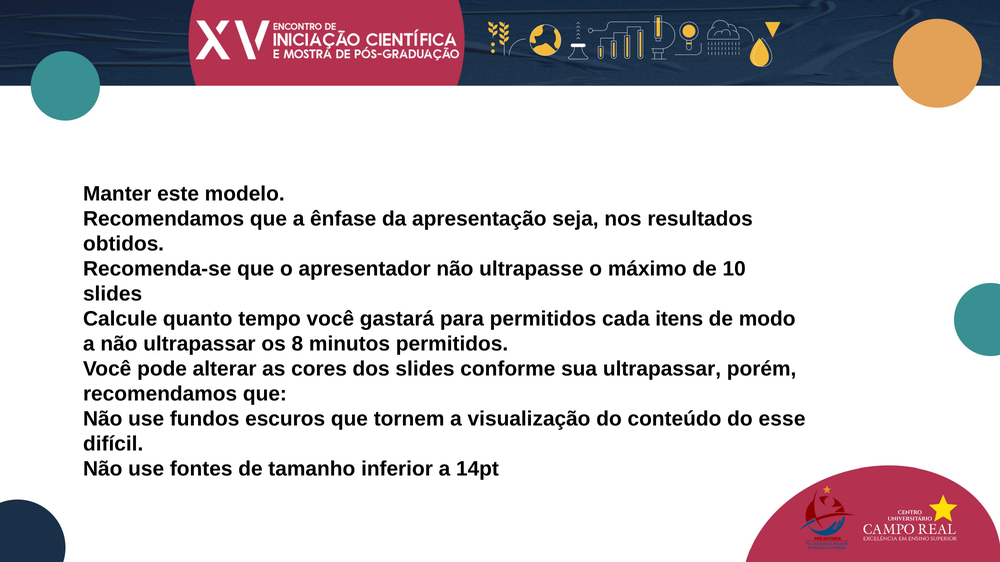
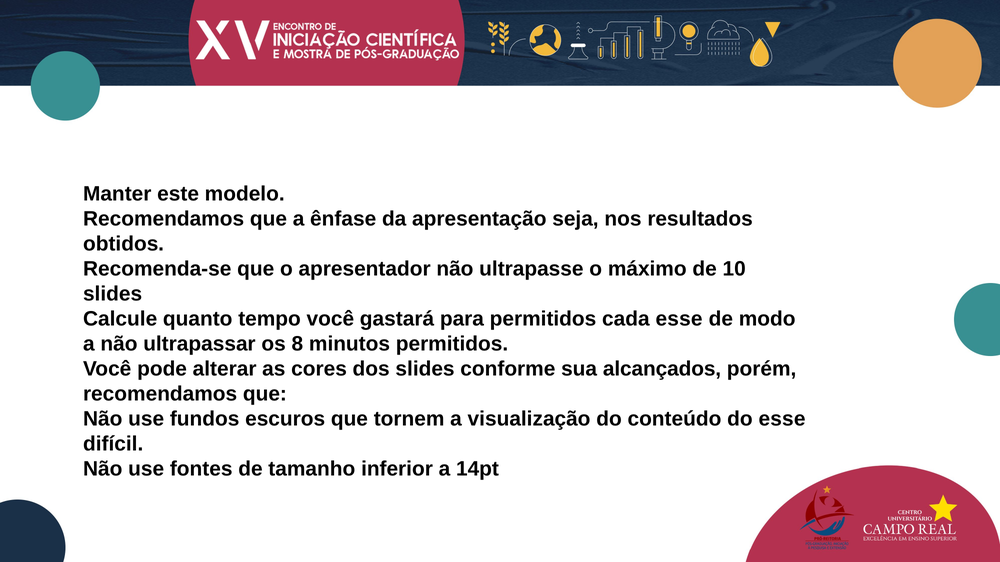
cada itens: itens -> esse
sua ultrapassar: ultrapassar -> alcançados
